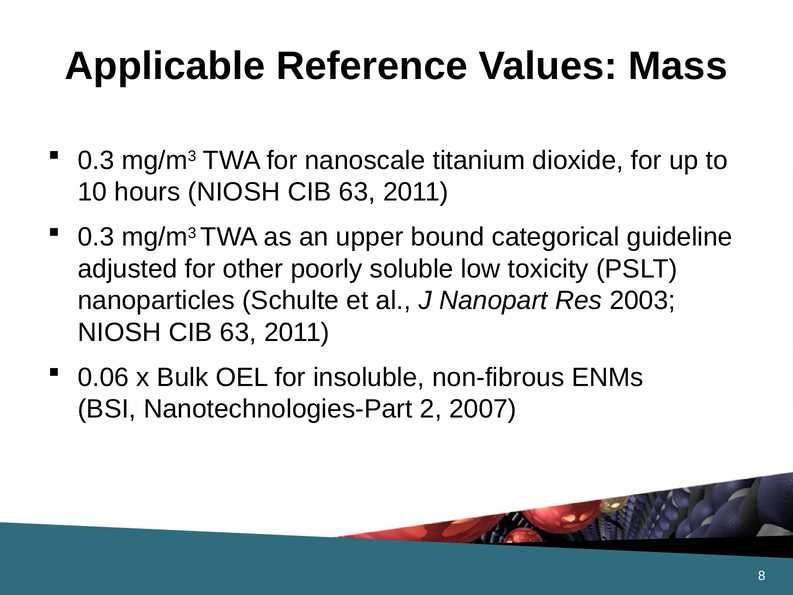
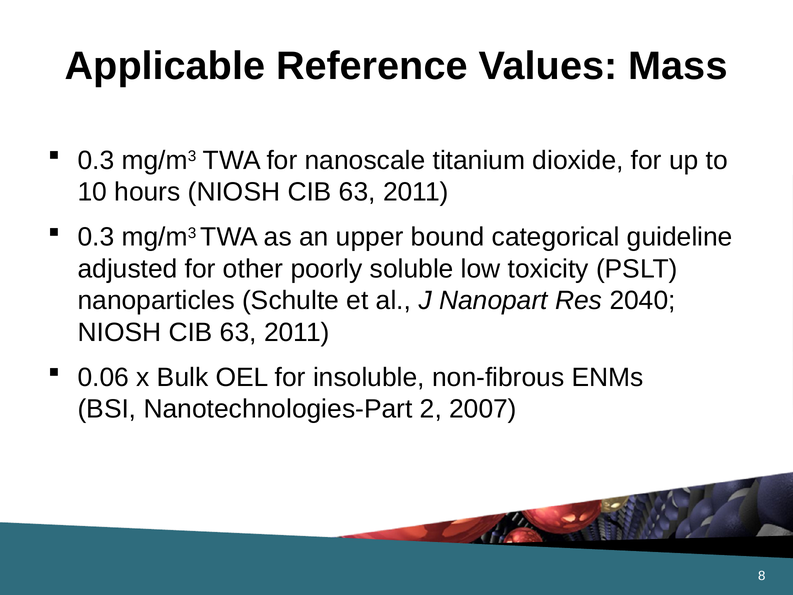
2003: 2003 -> 2040
